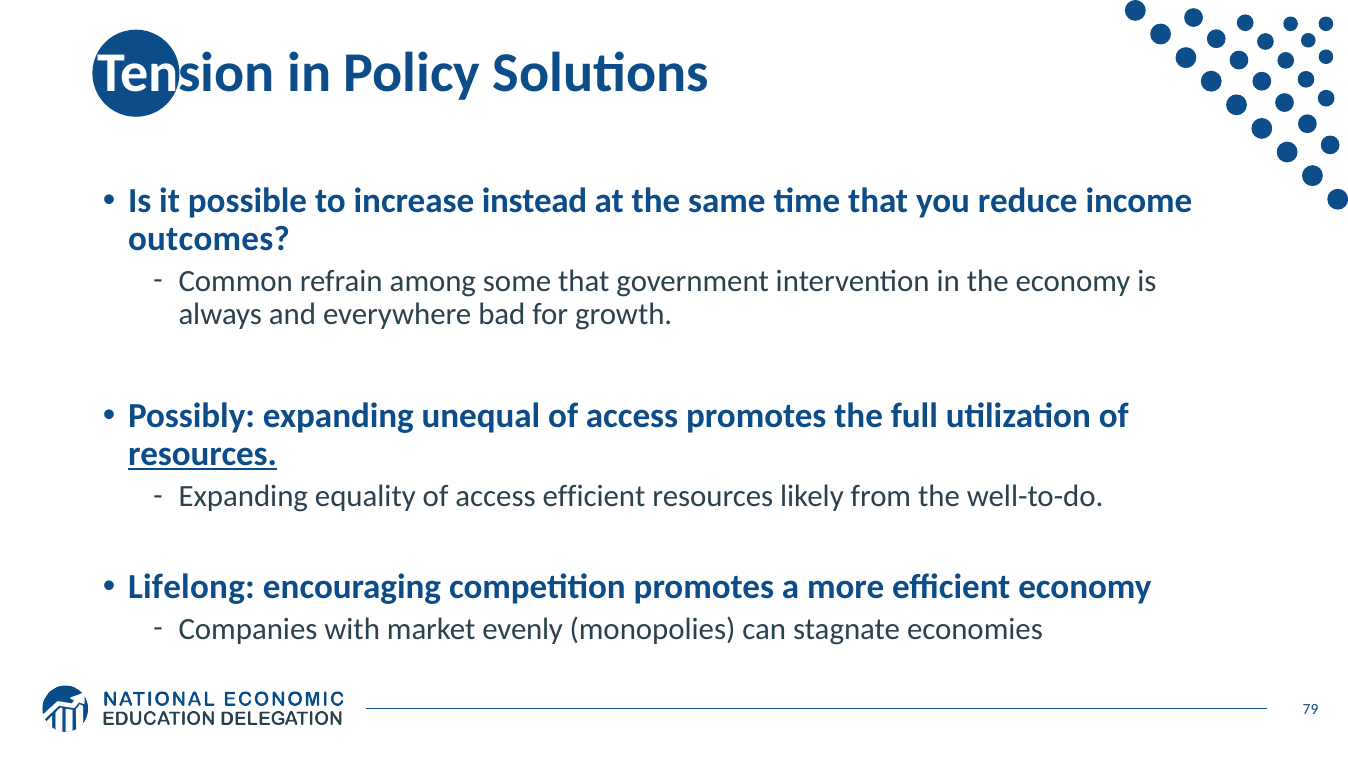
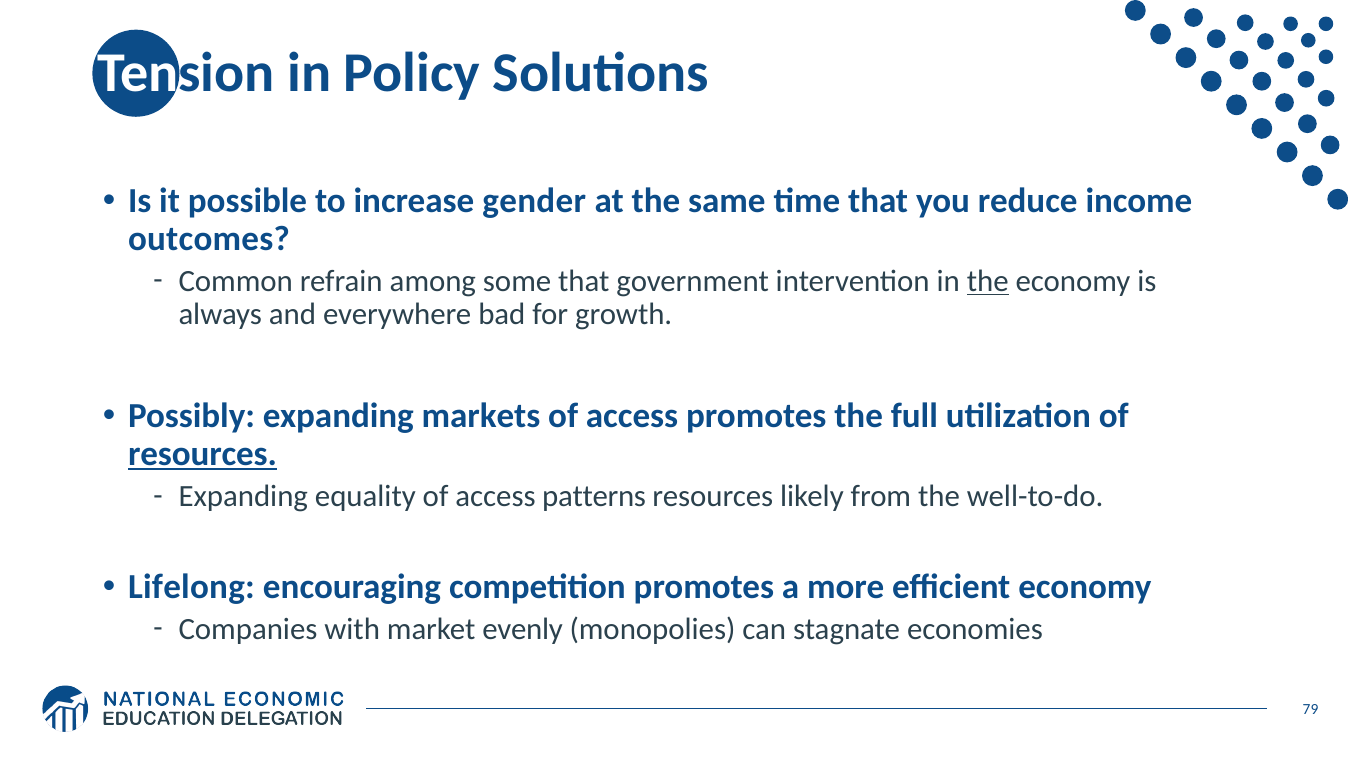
instead: instead -> gender
the at (988, 281) underline: none -> present
unequal: unequal -> markets
access efficient: efficient -> patterns
